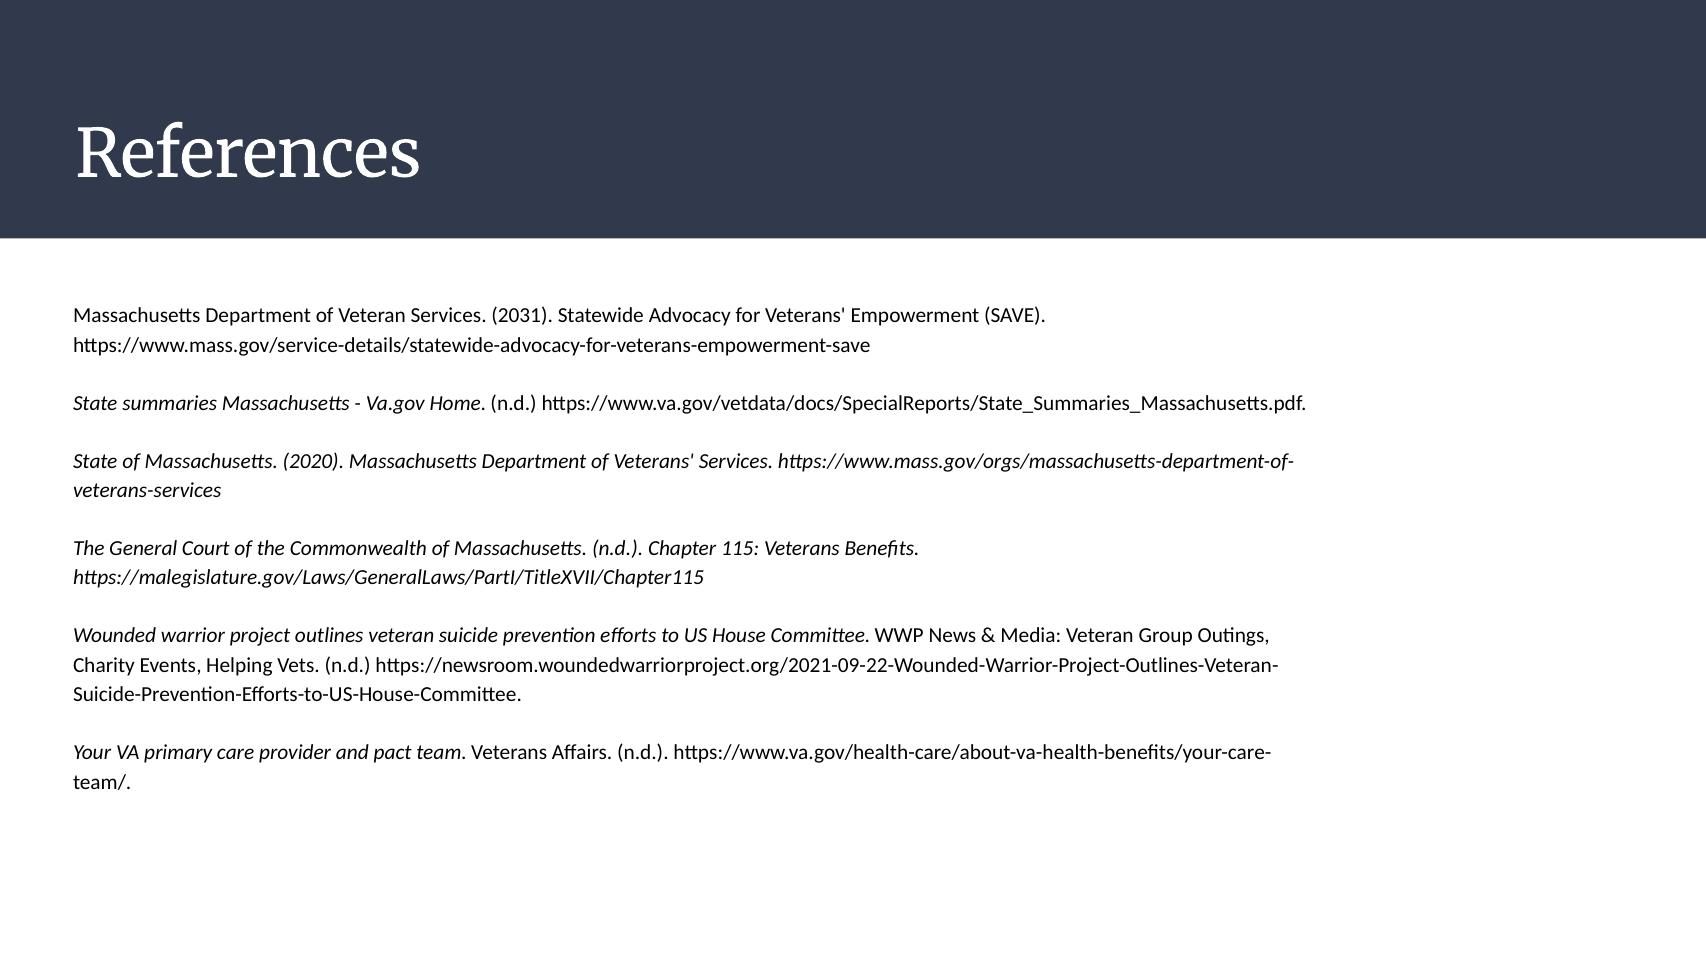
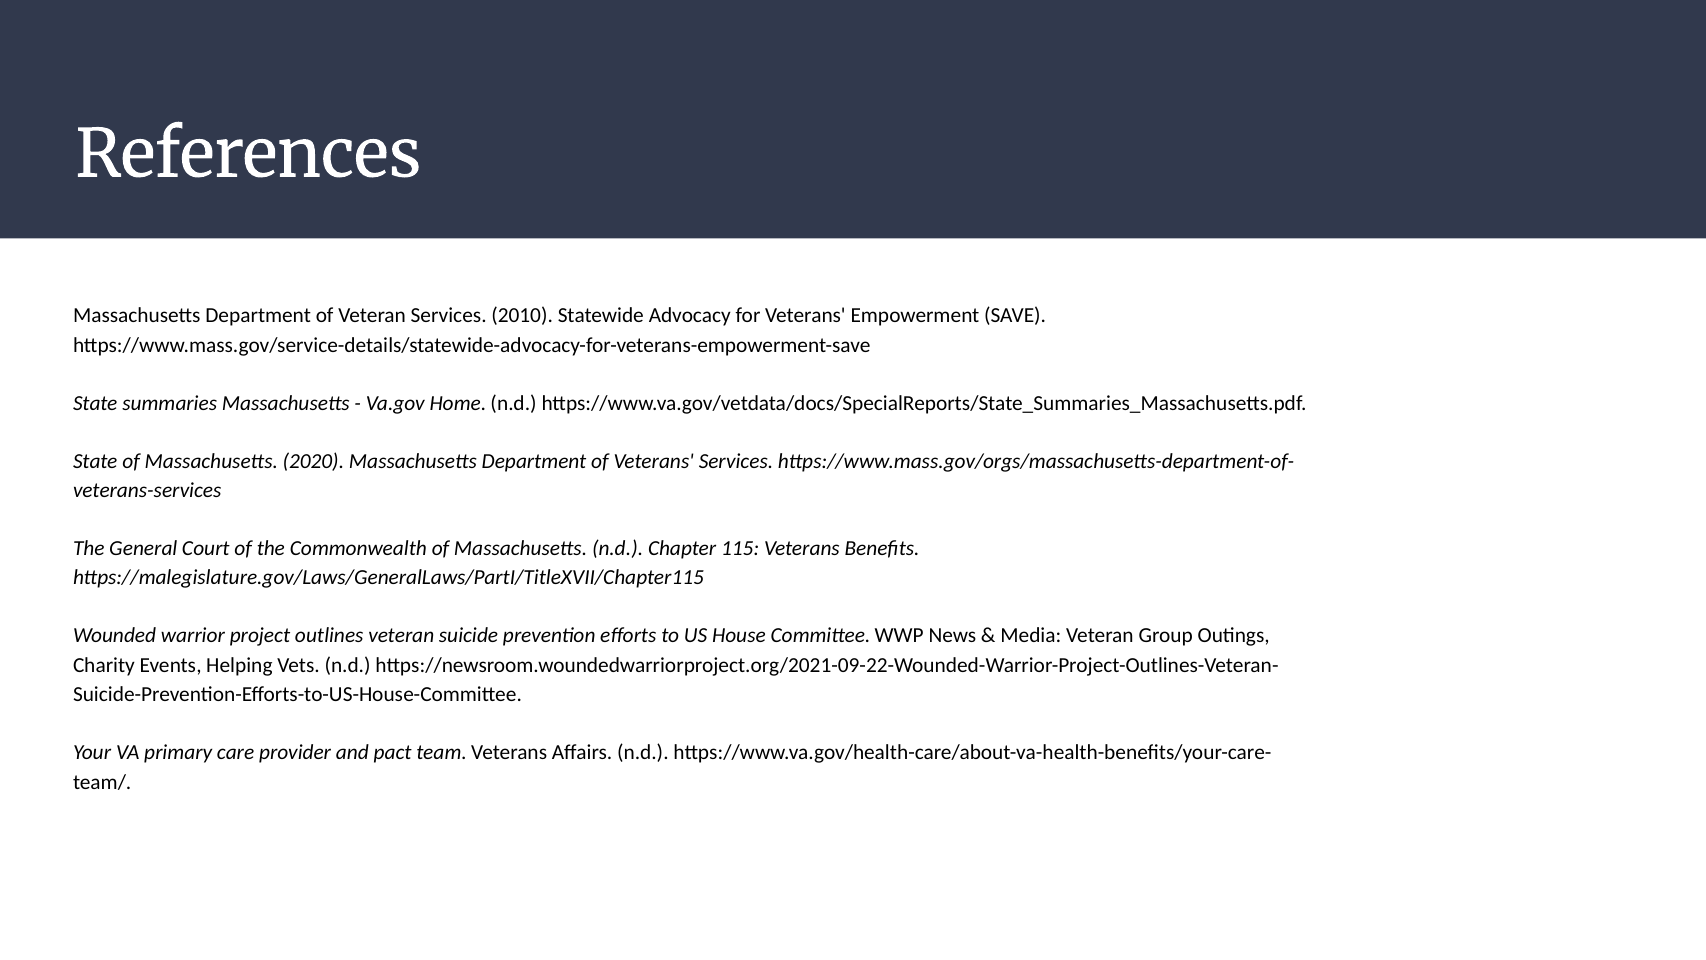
2031: 2031 -> 2010
